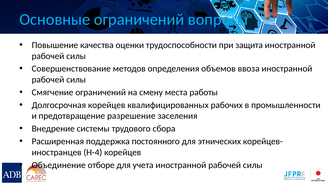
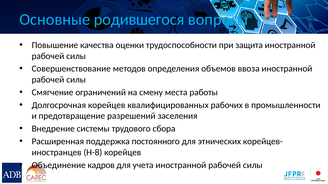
Основные ограничений: ограничений -> родившегося
разрешение: разрешение -> разрешений
H-4: H-4 -> H-8
отборе: отборе -> кадров
